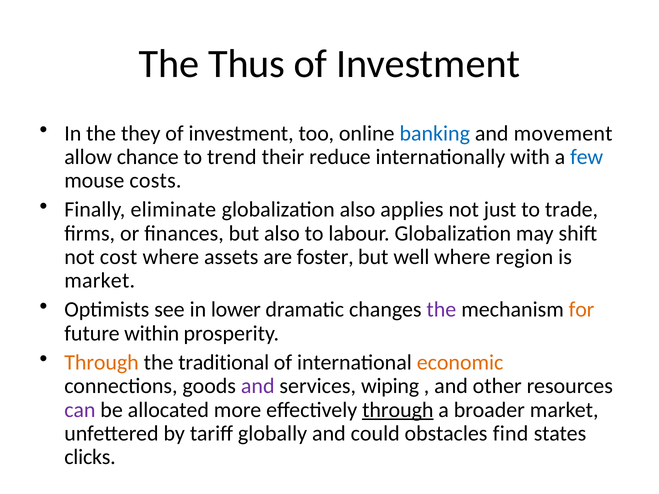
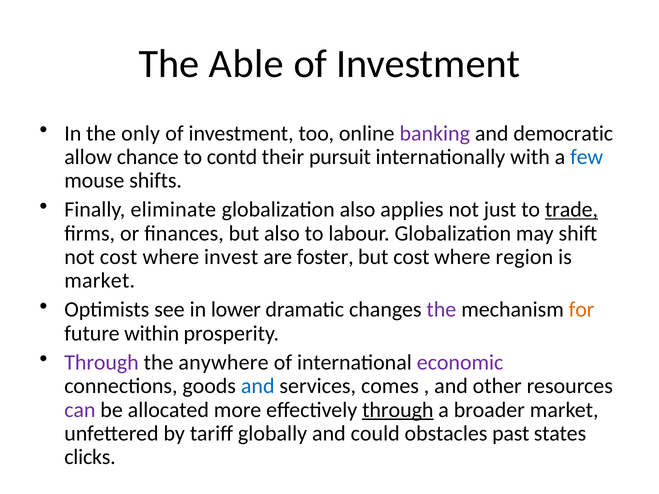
Thus: Thus -> Able
they: they -> only
banking colour: blue -> purple
movement: movement -> democratic
trend: trend -> contd
reduce: reduce -> pursuit
costs: costs -> shifts
trade underline: none -> present
assets: assets -> invest
but well: well -> cost
Through at (102, 363) colour: orange -> purple
traditional: traditional -> anywhere
economic colour: orange -> purple
and at (258, 386) colour: purple -> blue
wiping: wiping -> comes
find: find -> past
